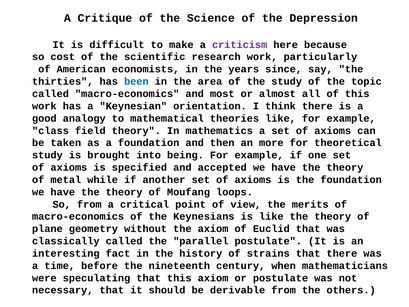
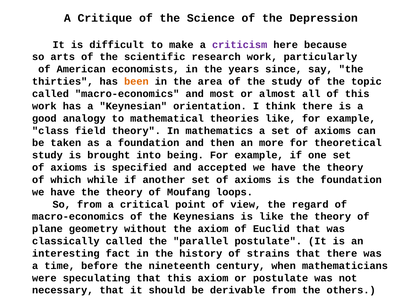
cost: cost -> arts
been colour: blue -> orange
metal: metal -> which
merits: merits -> regard
